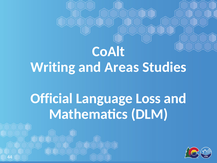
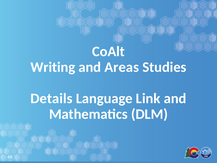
Official: Official -> Details
Loss: Loss -> Link
